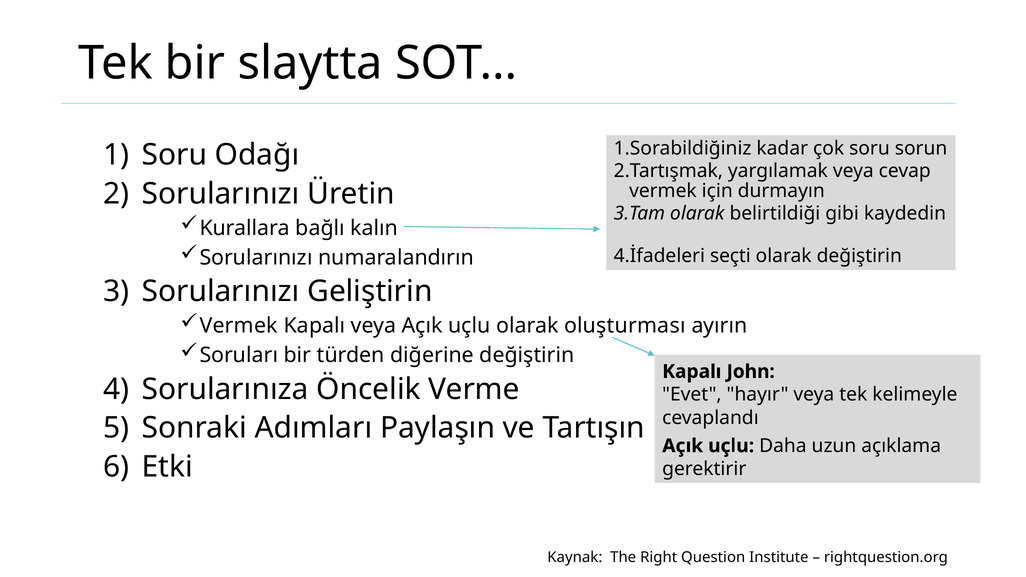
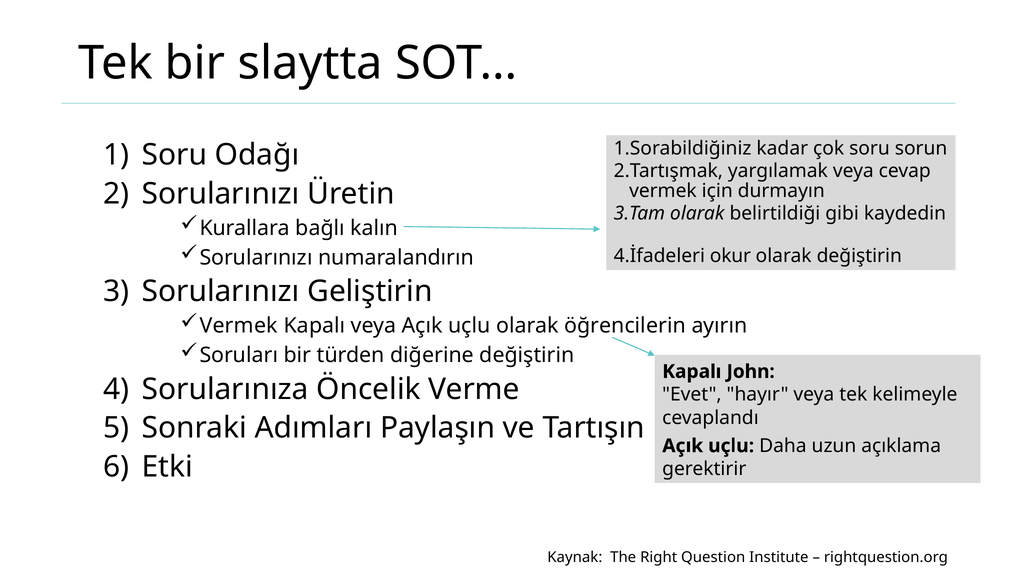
seçti: seçti -> okur
oluşturması: oluşturması -> öğrencilerin
